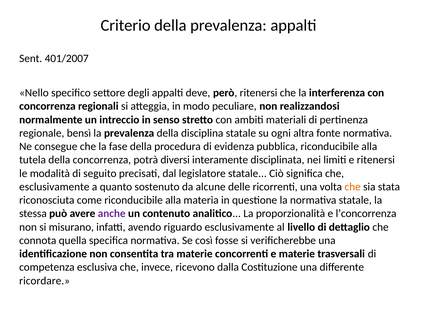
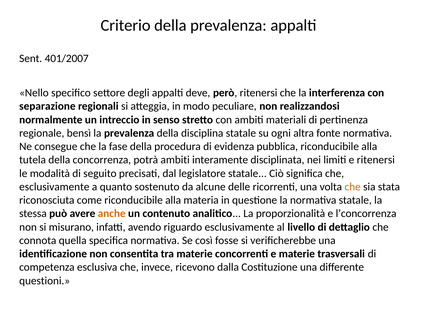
concorrenza at (47, 106): concorrenza -> separazione
potrà diversi: diversi -> ambiti
anche colour: purple -> orange
ricordare: ricordare -> questioni
